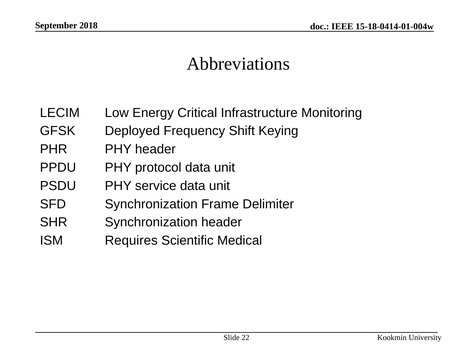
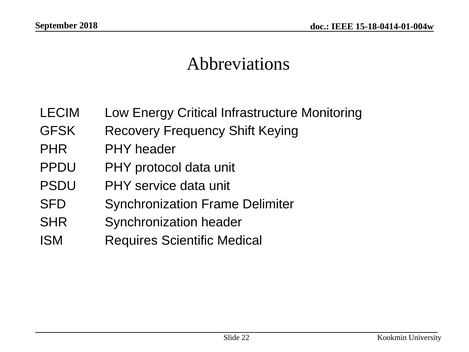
Deployed: Deployed -> Recovery
